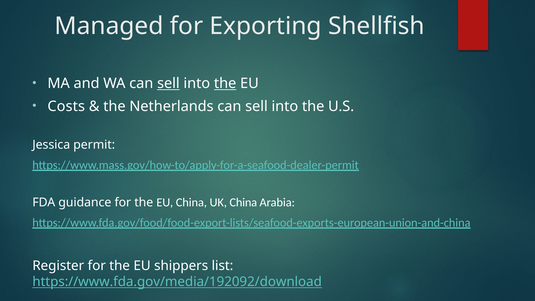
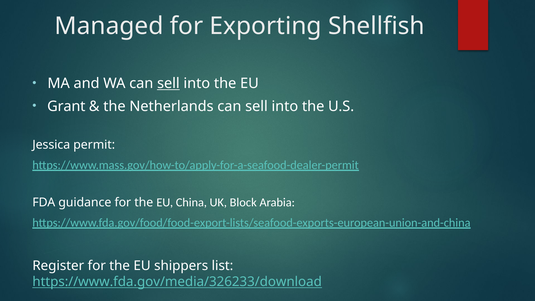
the at (225, 83) underline: present -> none
Costs: Costs -> Grant
UK China: China -> Block
https://www.fda.gov/media/192092/download: https://www.fda.gov/media/192092/download -> https://www.fda.gov/media/326233/download
